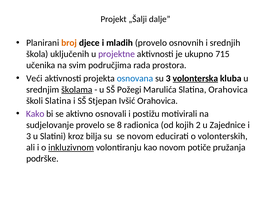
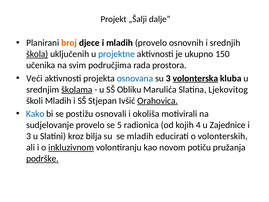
škola underline: none -> present
projektne colour: purple -> blue
715: 715 -> 150
Požegi: Požegi -> Obliku
Slatina Orahovica: Orahovica -> Ljekovitog
školi Slatina: Slatina -> Mladih
Orahovica at (158, 101) underline: none -> present
Kako colour: purple -> blue
aktivno: aktivno -> postižu
postižu: postižu -> okoliša
8: 8 -> 5
2: 2 -> 4
se novom: novom -> mladih
potiče: potiče -> potiču
podrške underline: none -> present
